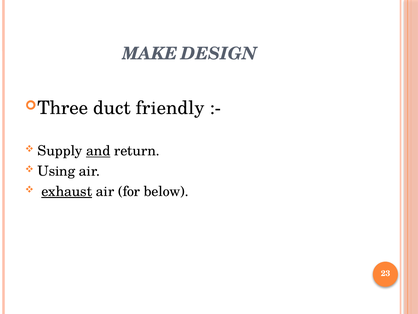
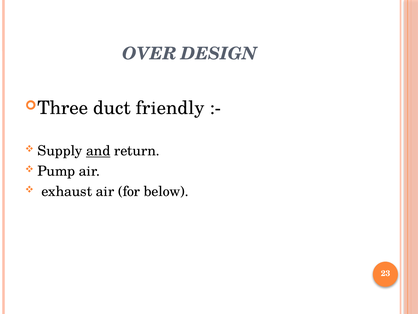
MAKE: MAKE -> OVER
Using: Using -> Pump
exhaust underline: present -> none
